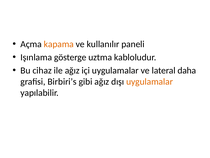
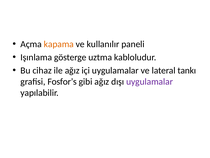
daha: daha -> tankı
Birbiri’s: Birbiri’s -> Fosfor’s
uygulamalar at (150, 81) colour: orange -> purple
